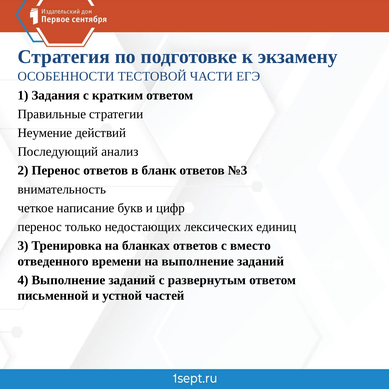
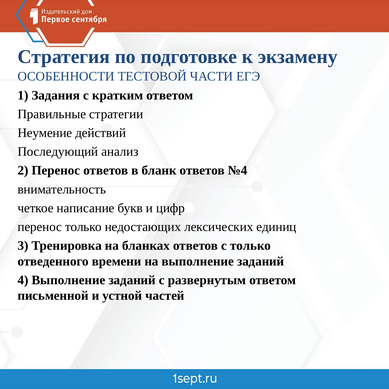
№3: №3 -> №4
с вместо: вместо -> только
